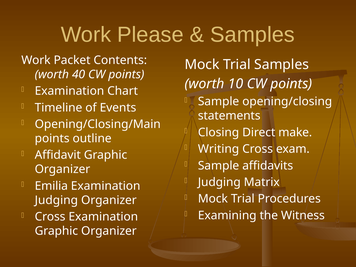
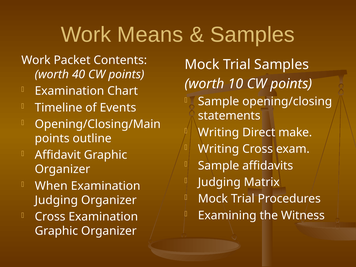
Please: Please -> Means
Closing at (219, 132): Closing -> Writing
Emilia: Emilia -> When
